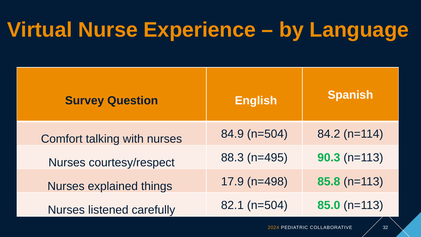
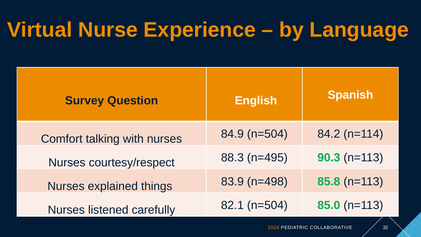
17.9: 17.9 -> 83.9
